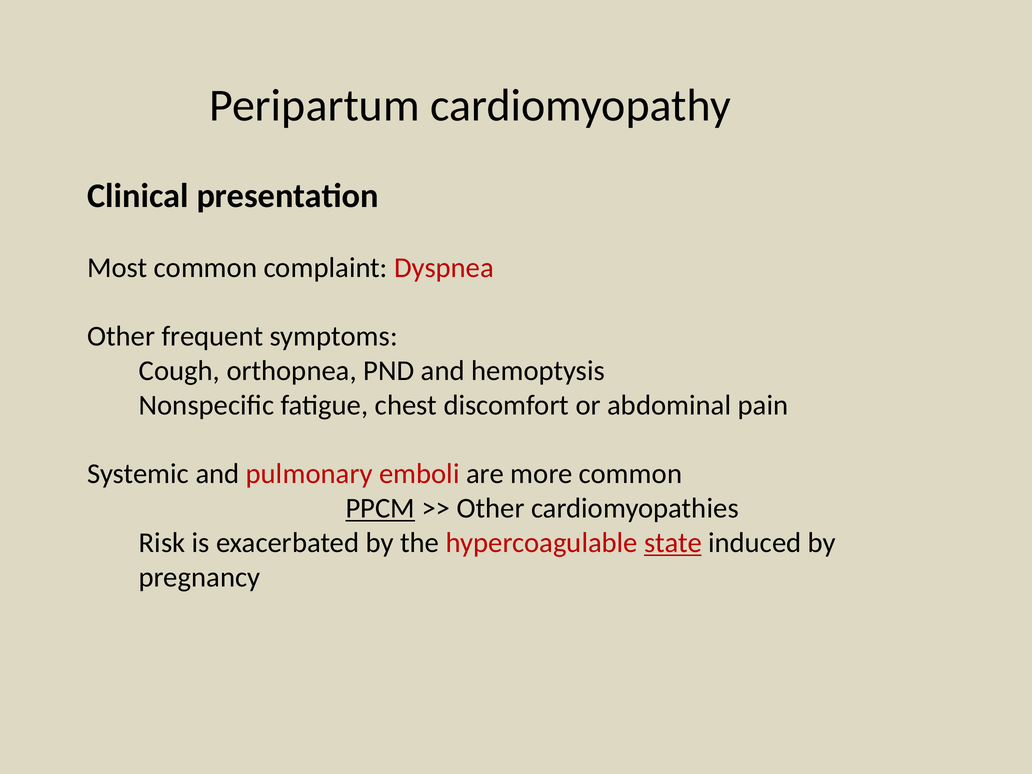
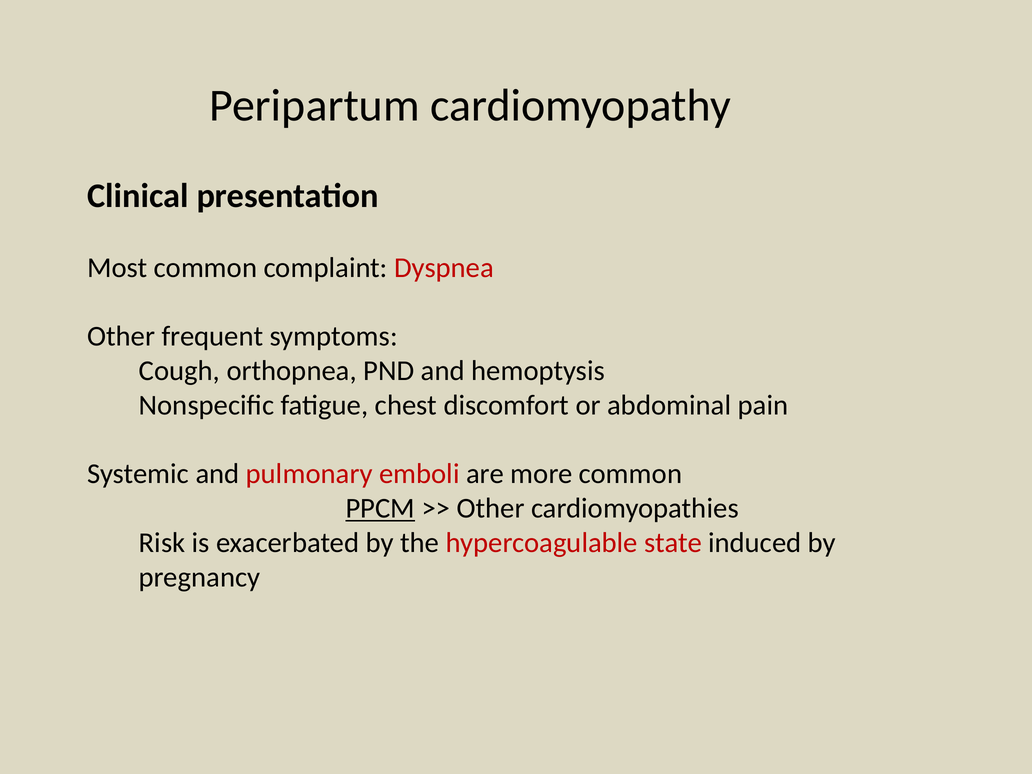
state underline: present -> none
